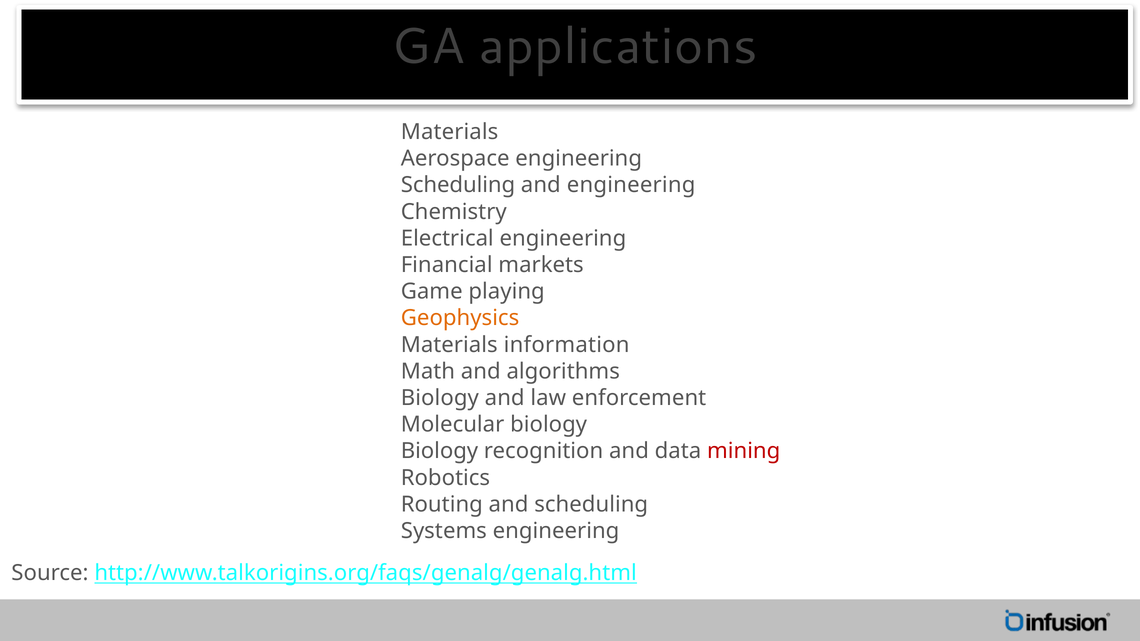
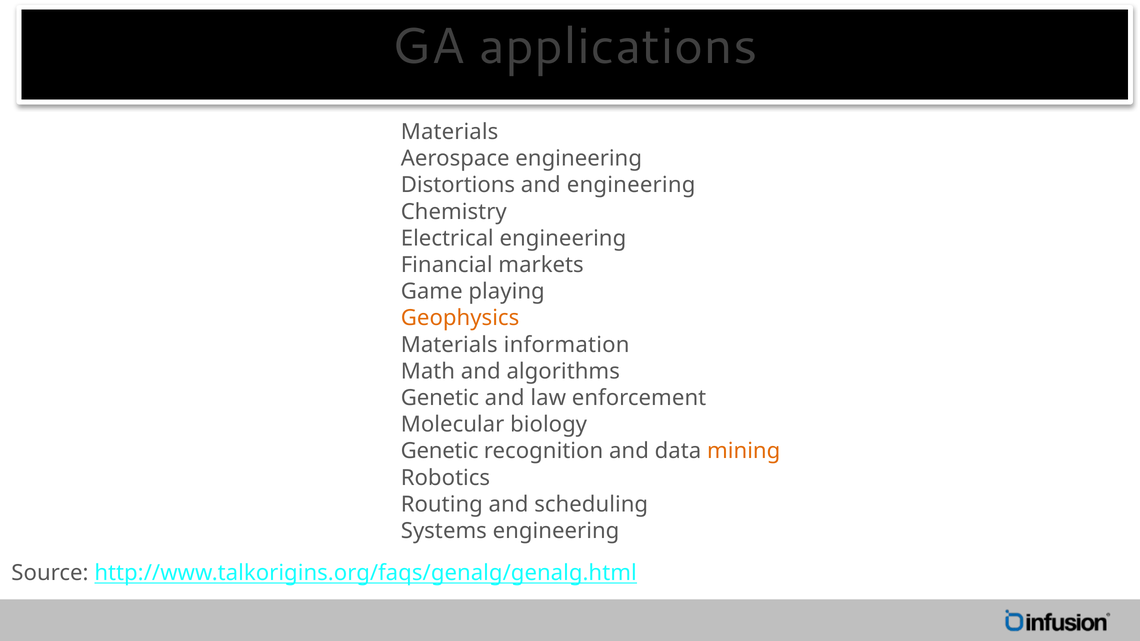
Scheduling at (458, 185): Scheduling -> Distortions
Biology at (440, 398): Biology -> Genetic
Biology at (439, 451): Biology -> Genetic
mining colour: red -> orange
